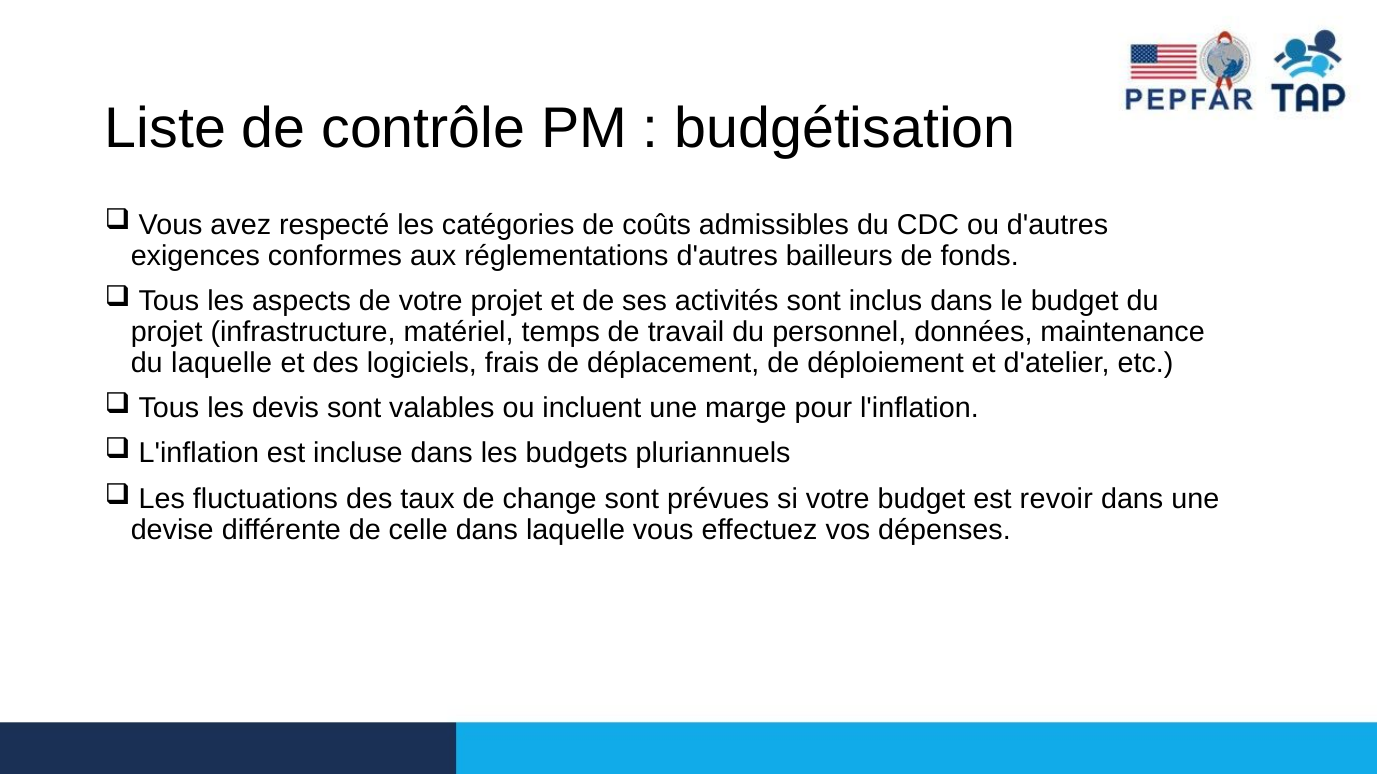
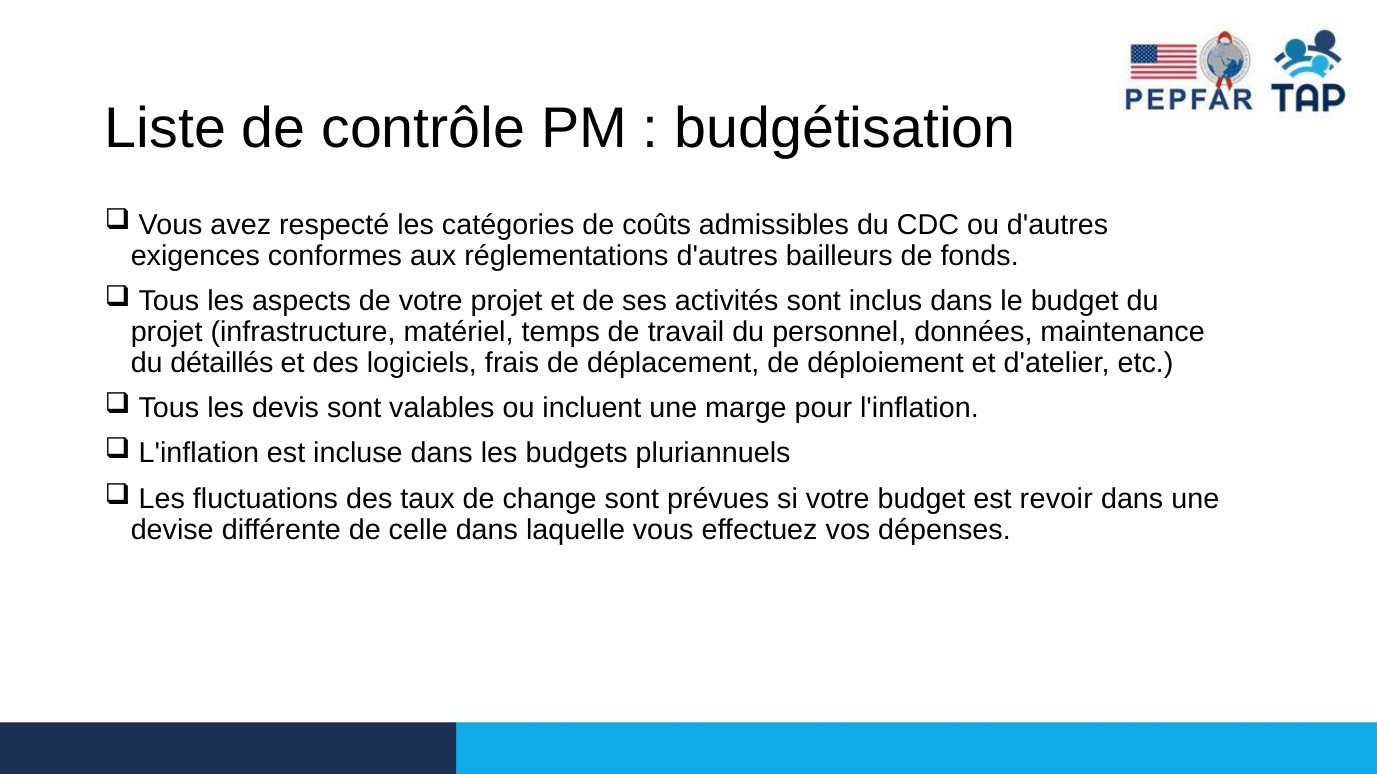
du laquelle: laquelle -> détaillés
